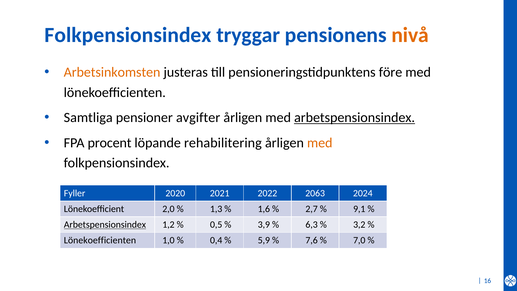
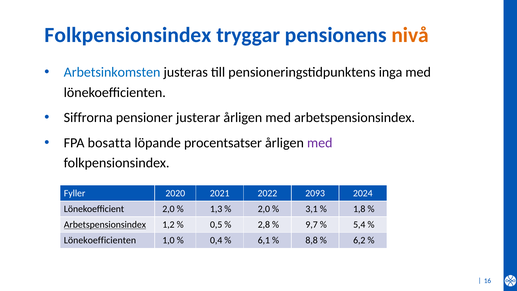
Arbetsinkomsten colour: orange -> blue
före: före -> inga
Samtliga: Samtliga -> Siffrorna
avgifter: avgifter -> justerar
arbetspensionsindex at (355, 118) underline: present -> none
procent: procent -> bosatta
rehabilitering: rehabilitering -> procentsatser
med at (320, 143) colour: orange -> purple
2063: 2063 -> 2093
1,6 at (264, 209): 1,6 -> 2,0
2,7: 2,7 -> 3,1
9,1: 9,1 -> 1,8
3,9: 3,9 -> 2,8
6,3: 6,3 -> 9,7
3,2: 3,2 -> 5,4
5,9: 5,9 -> 6,1
7,6: 7,6 -> 8,8
7,0: 7,0 -> 6,2
